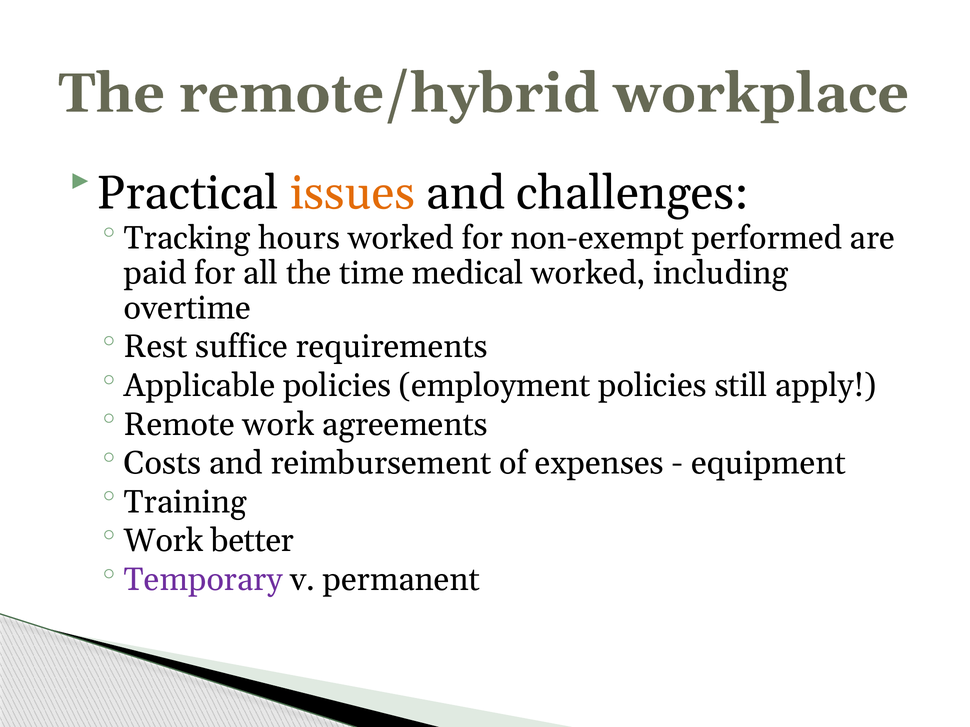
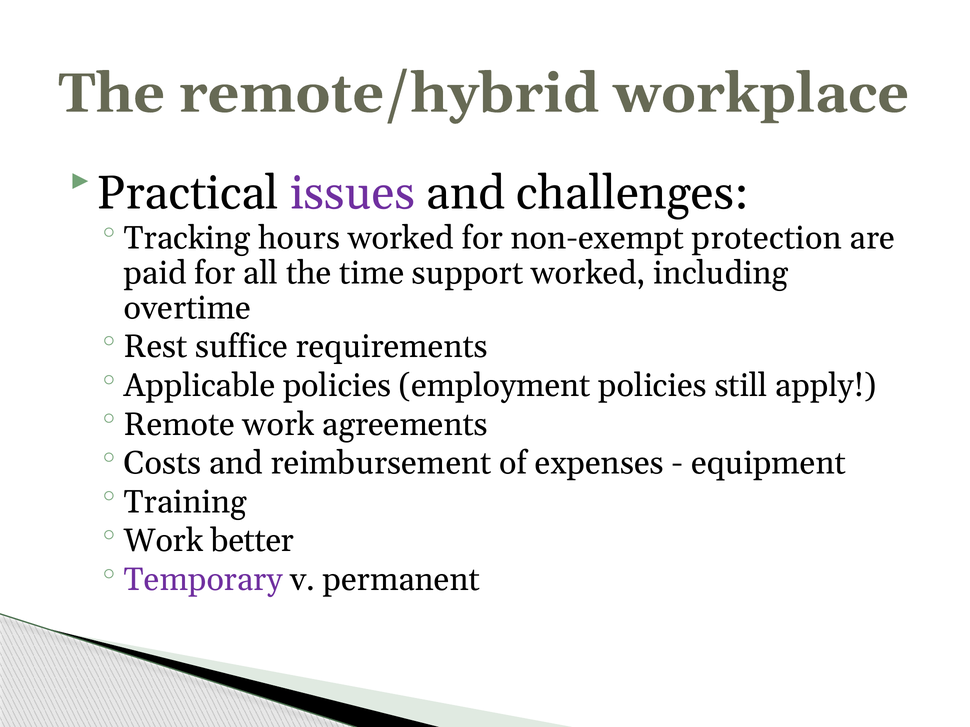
issues colour: orange -> purple
performed: performed -> protection
medical: medical -> support
